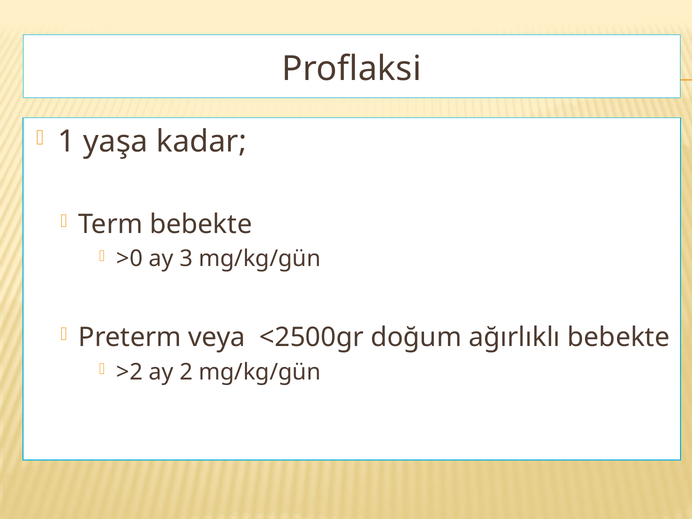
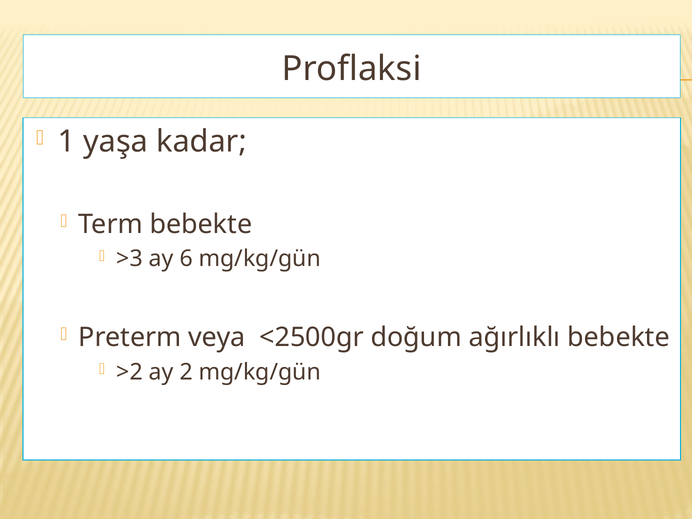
>0: >0 -> >3
3: 3 -> 6
